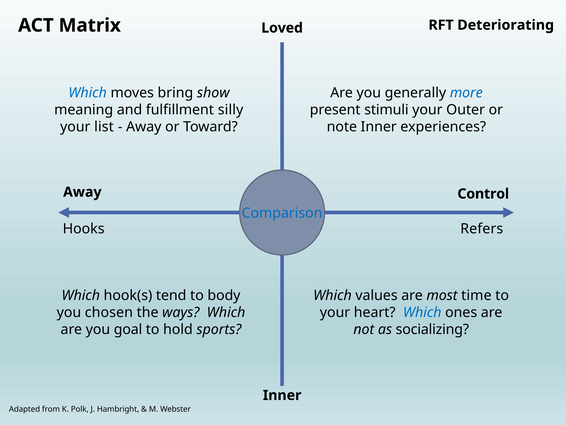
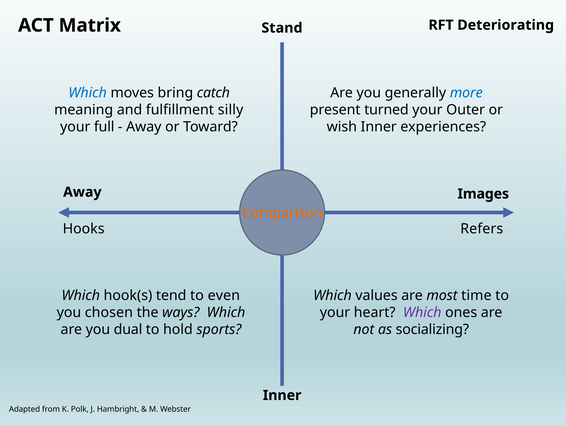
Loved: Loved -> Stand
show: show -> catch
stimuli: stimuli -> turned
list: list -> full
note: note -> wish
Control: Control -> Images
Comparison colour: blue -> orange
body: body -> even
Which at (422, 312) colour: blue -> purple
goal: goal -> dual
